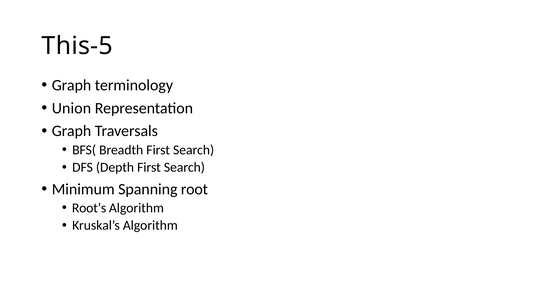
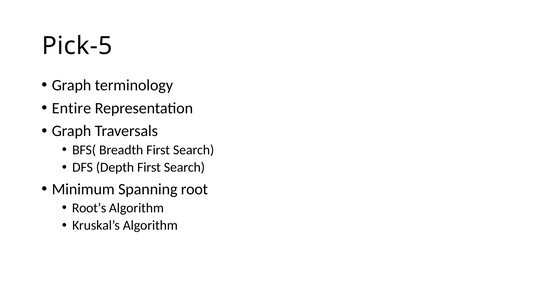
This-5: This-5 -> Pick-5
Union: Union -> Entire
